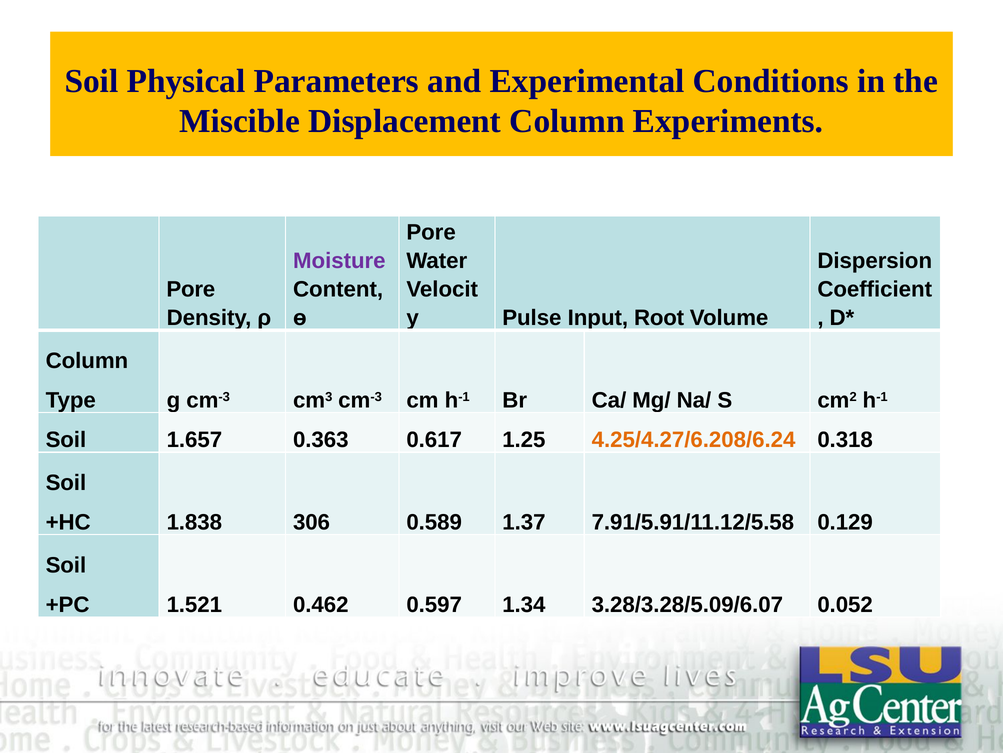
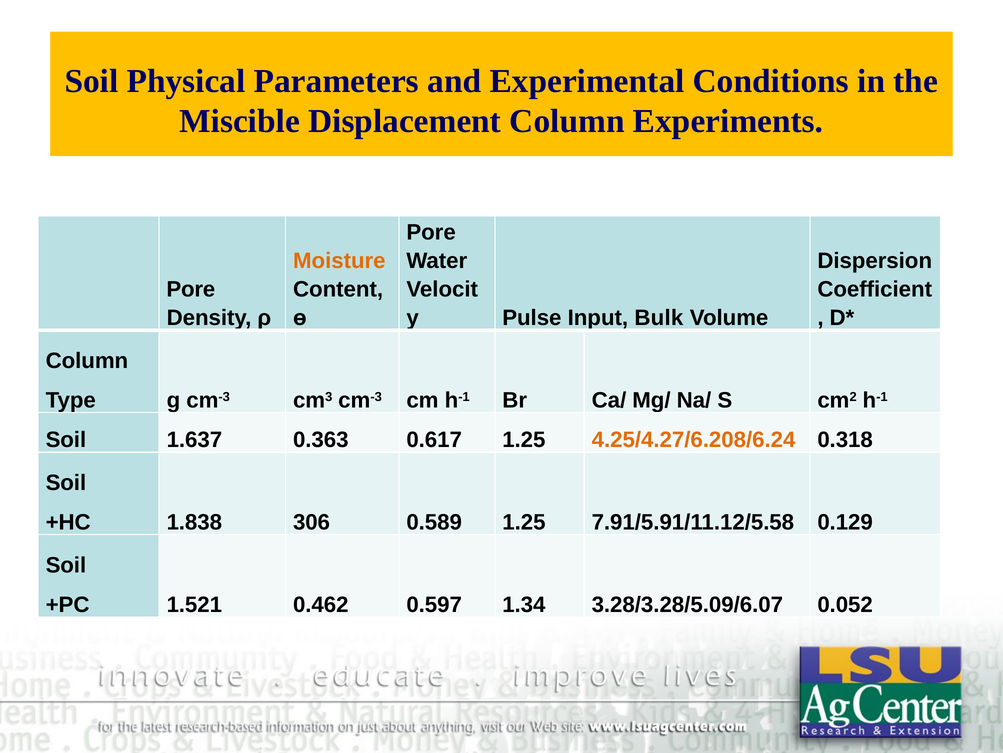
Moisture colour: purple -> orange
Root: Root -> Bulk
1.657: 1.657 -> 1.637
0.589 1.37: 1.37 -> 1.25
